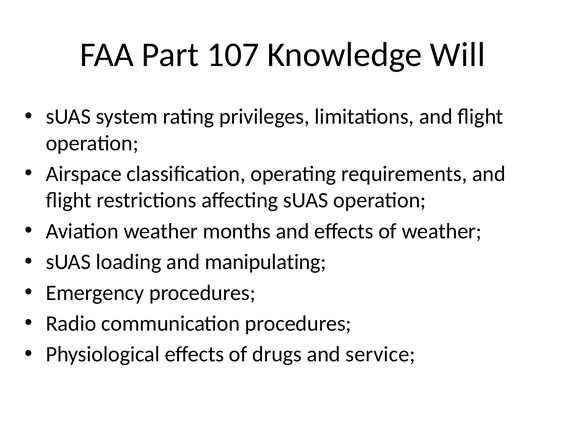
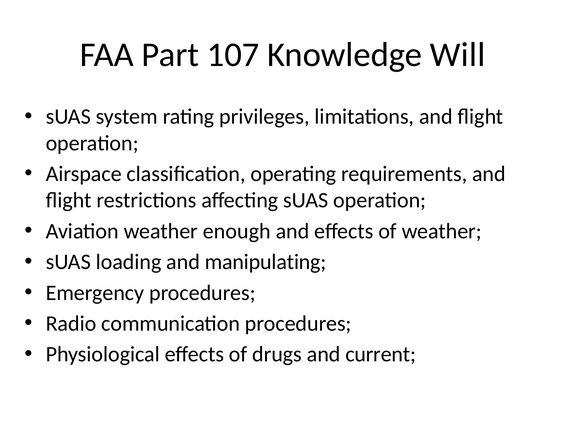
months: months -> enough
service: service -> current
